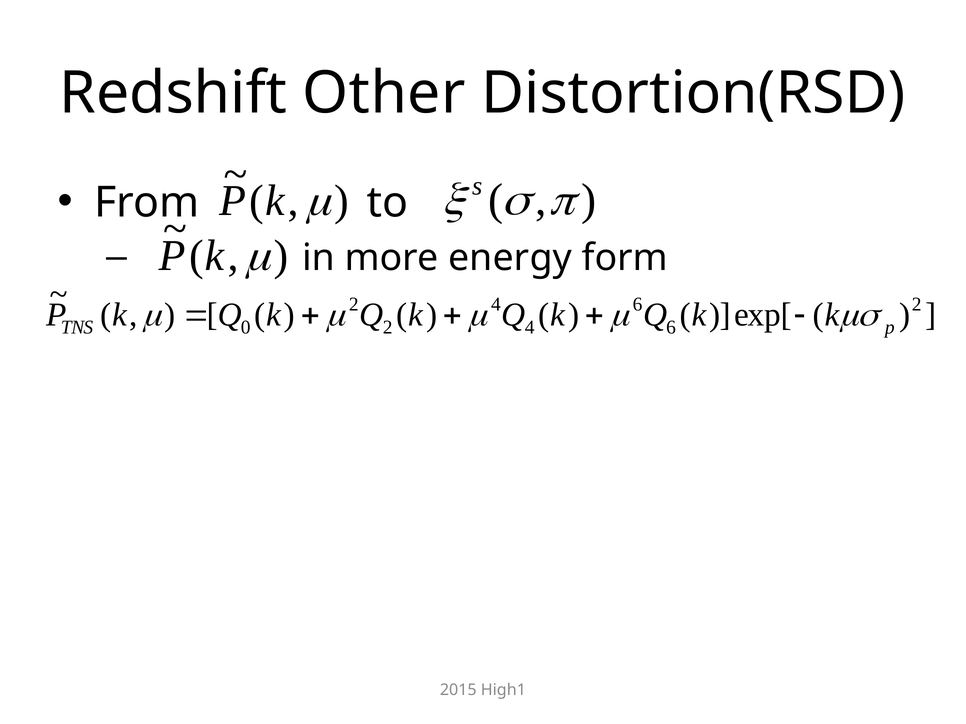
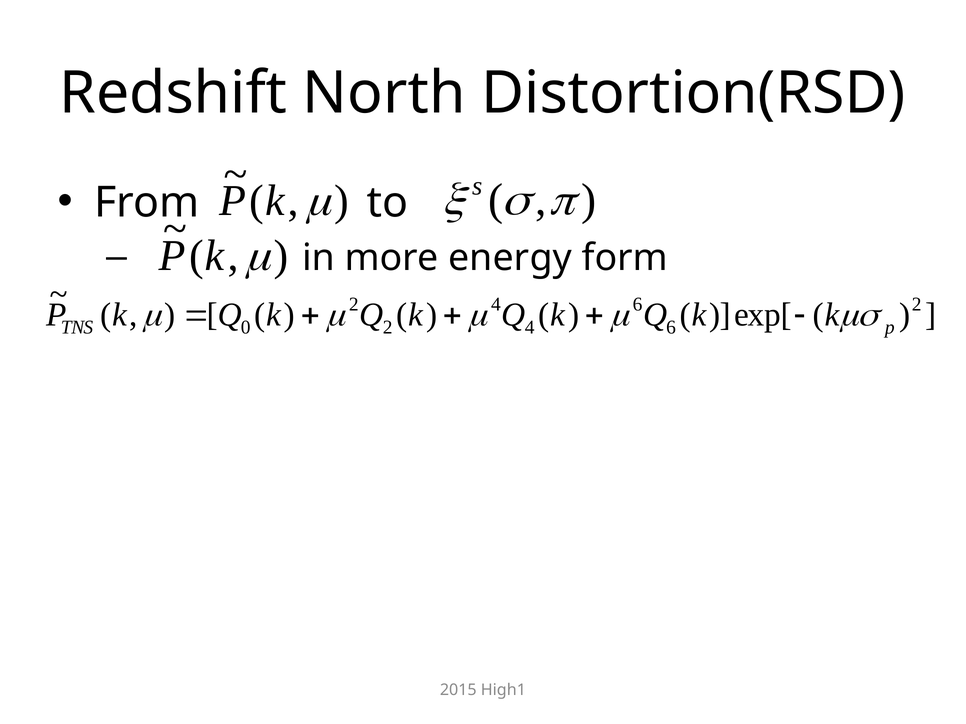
Other: Other -> North
